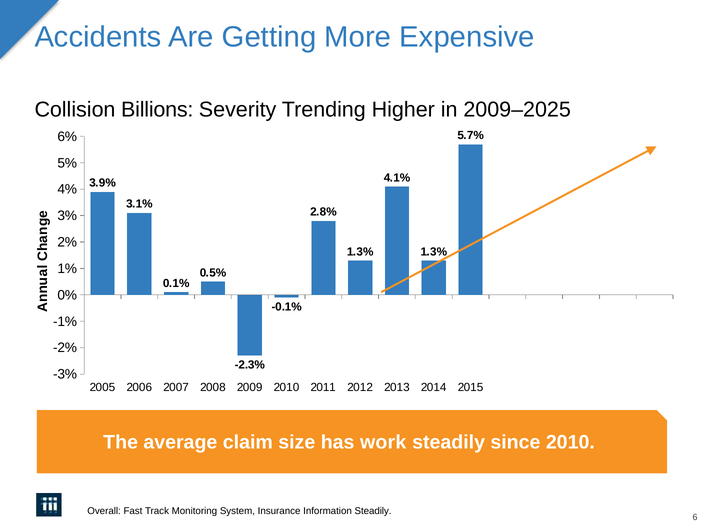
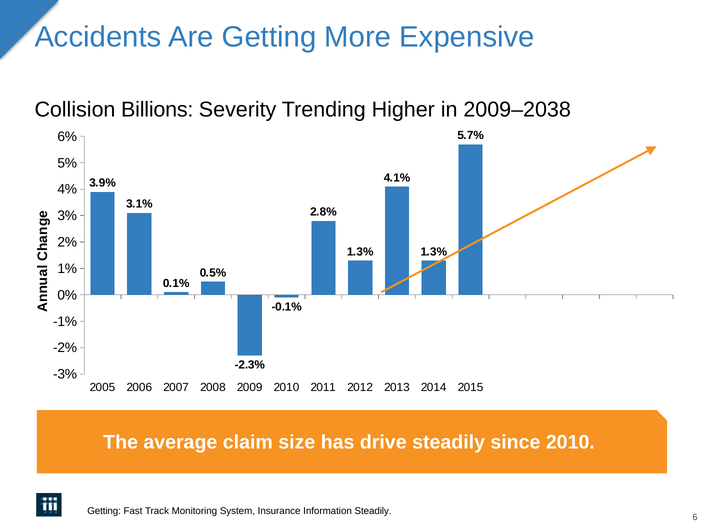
2009–2025: 2009–2025 -> 2009–2038
work: work -> drive
Overall at (104, 511): Overall -> Getting
